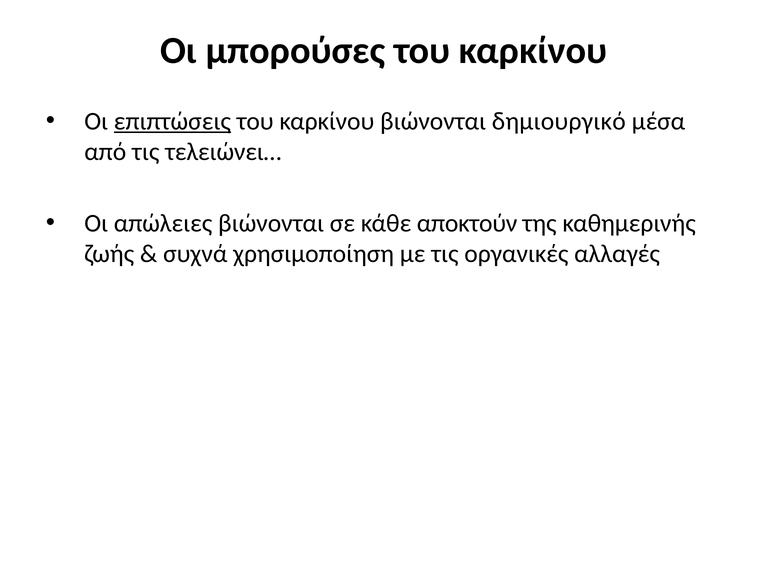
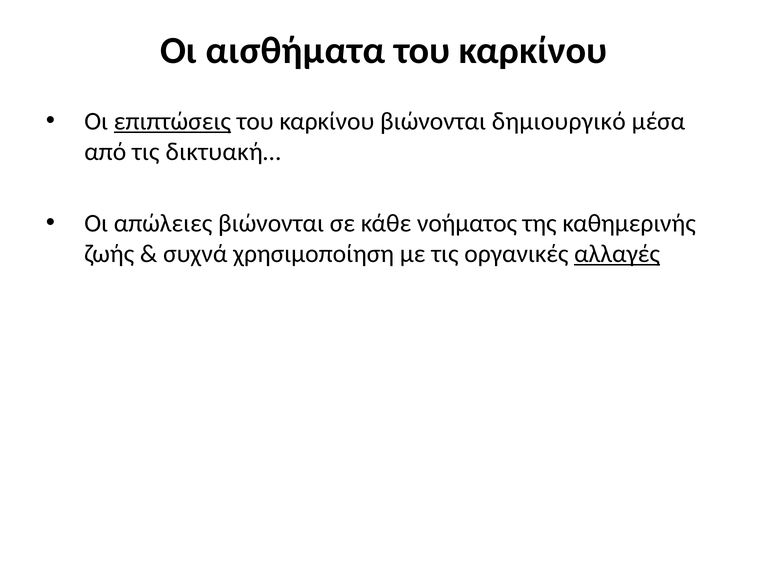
μπορούσες: μπορούσες -> αισθήματα
τελειώνει…: τελειώνει… -> δικτυακή…
αποκτούν: αποκτούν -> νοήματος
αλλαγές underline: none -> present
